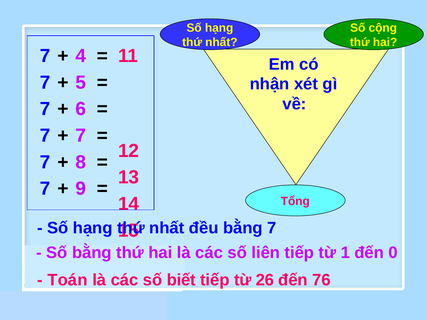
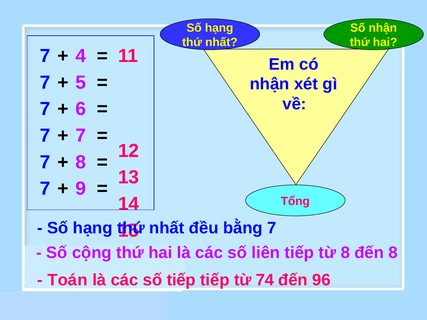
Số cộng: cộng -> nhận
Số bằng: bằng -> cộng
từ 1: 1 -> 8
đến 0: 0 -> 8
số biết: biết -> tiếp
26: 26 -> 74
76: 76 -> 96
